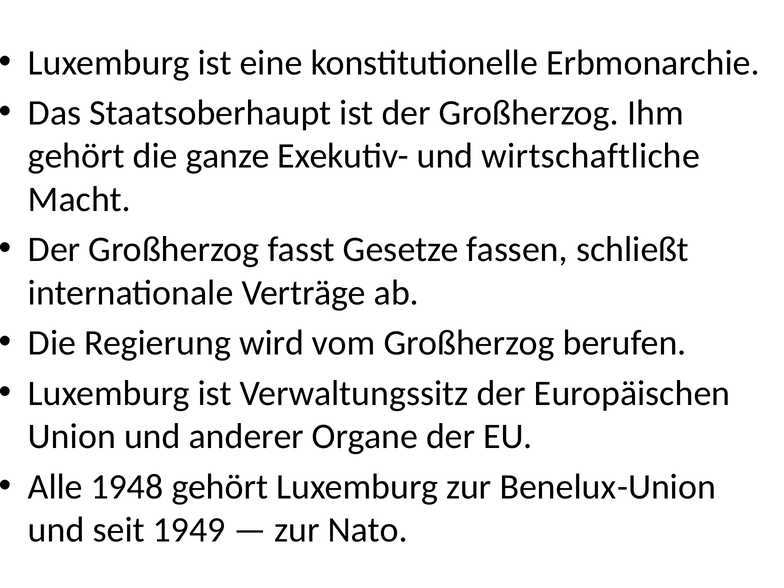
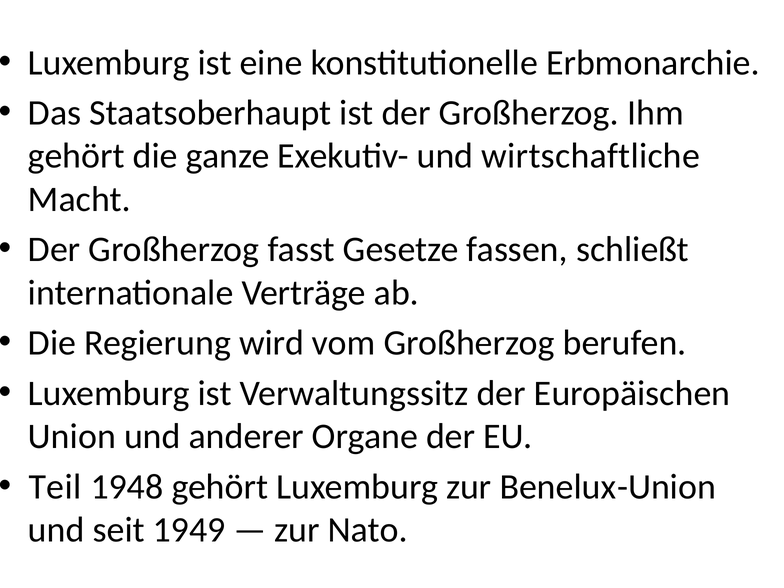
Alle: Alle -> Teil
